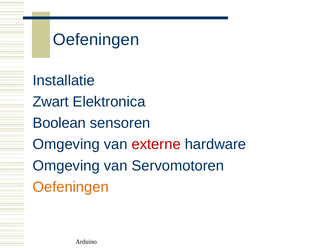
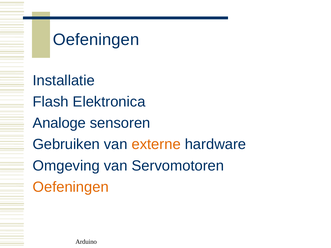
Zwart: Zwart -> Flash
Boolean: Boolean -> Analoge
Omgeving at (66, 145): Omgeving -> Gebruiken
externe colour: red -> orange
